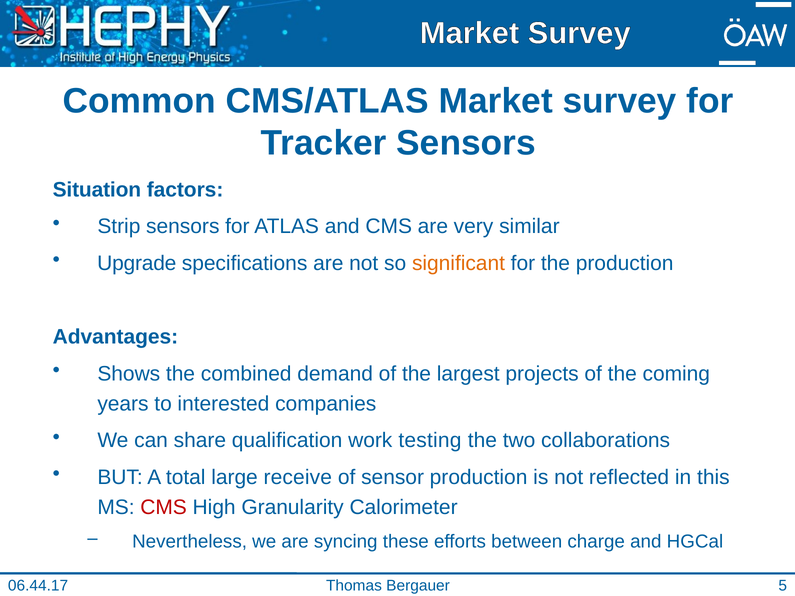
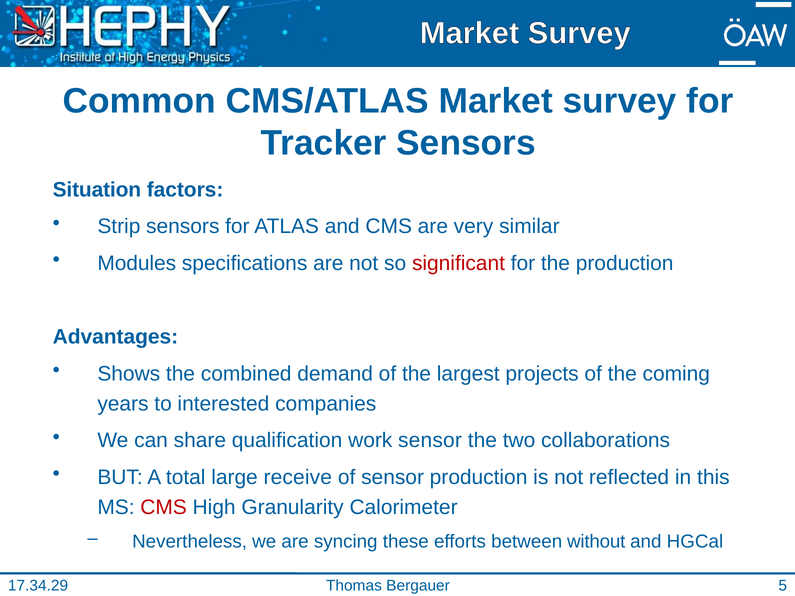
Upgrade: Upgrade -> Modules
significant colour: orange -> red
work testing: testing -> sensor
charge: charge -> without
06.44.17: 06.44.17 -> 17.34.29
